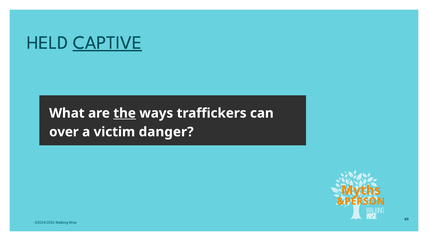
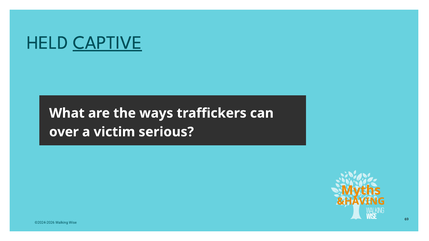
the underline: present -> none
danger: danger -> serious
&PERSON: &PERSON -> &HAVING
